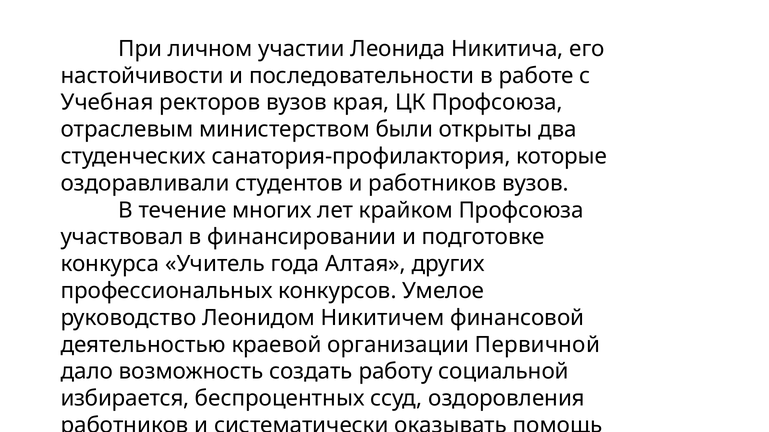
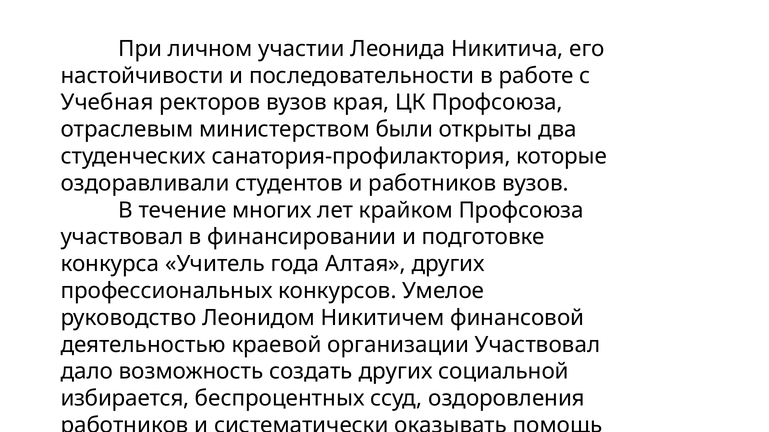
организации Первичной: Первичной -> Участвовал
создать работу: работу -> других
